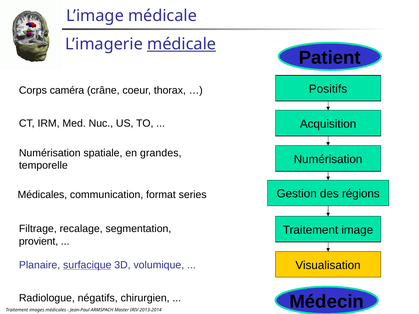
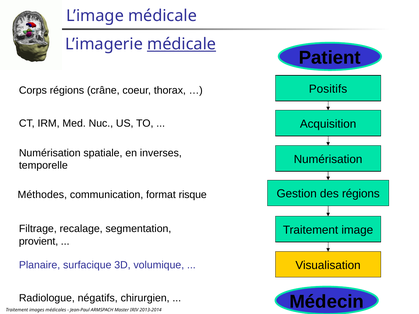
Corps caméra: caméra -> régions
grandes: grandes -> inverses
Médicales at (42, 195): Médicales -> Méthodes
series: series -> risque
surfacique underline: present -> none
